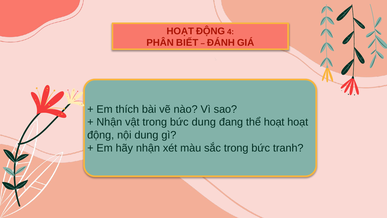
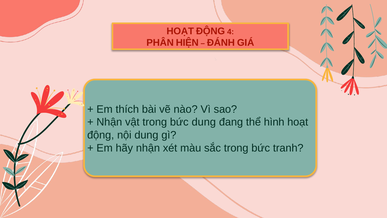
BIẾT: BIẾT -> HIỆN
thể hoạt: hoạt -> hình
